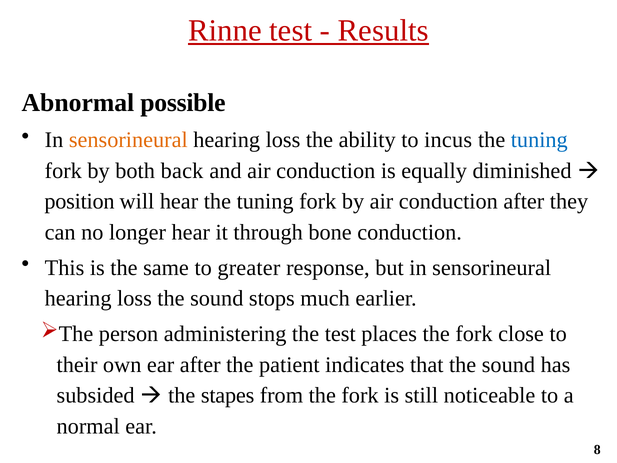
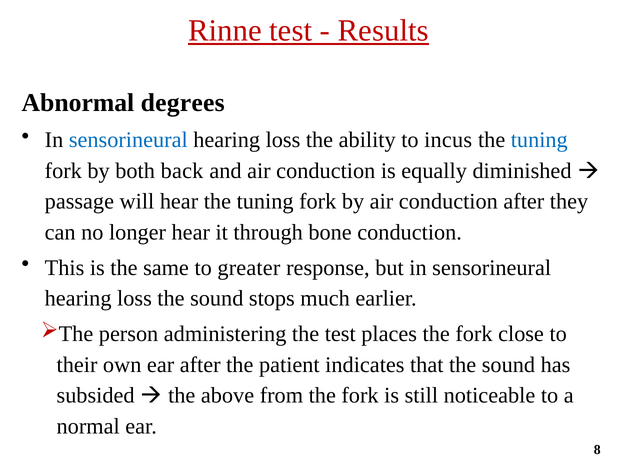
possible: possible -> degrees
sensorineural at (128, 140) colour: orange -> blue
position: position -> passage
stapes: stapes -> above
